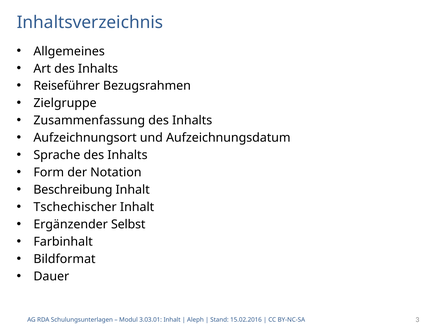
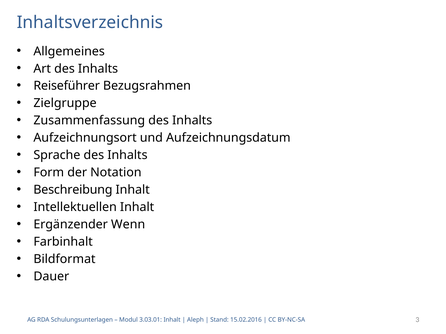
Tschechischer: Tschechischer -> Intellektuellen
Selbst: Selbst -> Wenn
